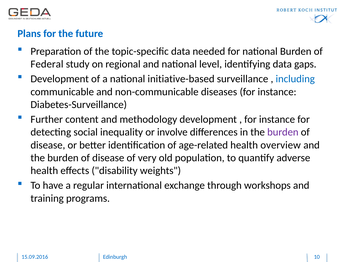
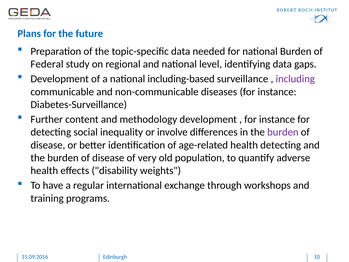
initiative-based: initiative-based -> including-based
including colour: blue -> purple
health overview: overview -> detecting
